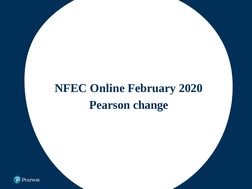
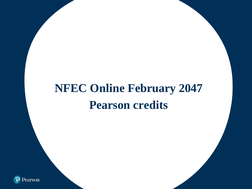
2020: 2020 -> 2047
change: change -> credits
